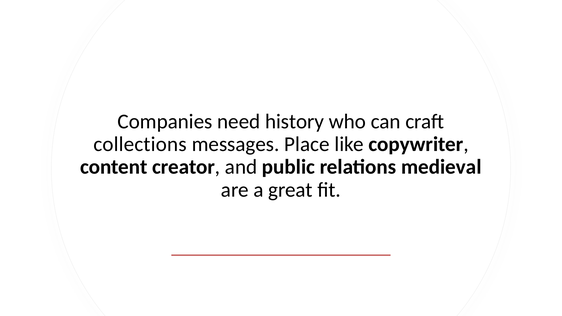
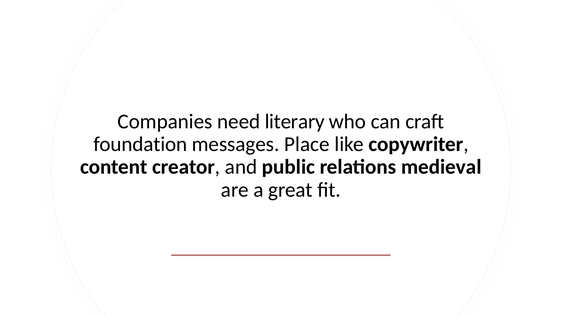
history: history -> literary
collections: collections -> foundation
